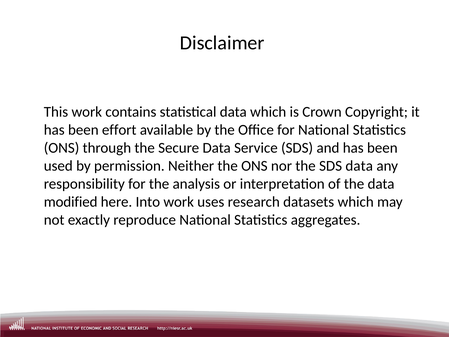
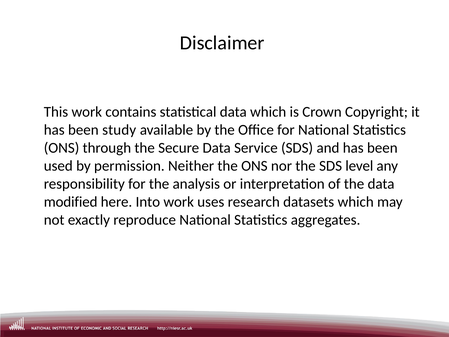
effort: effort -> study
SDS data: data -> level
